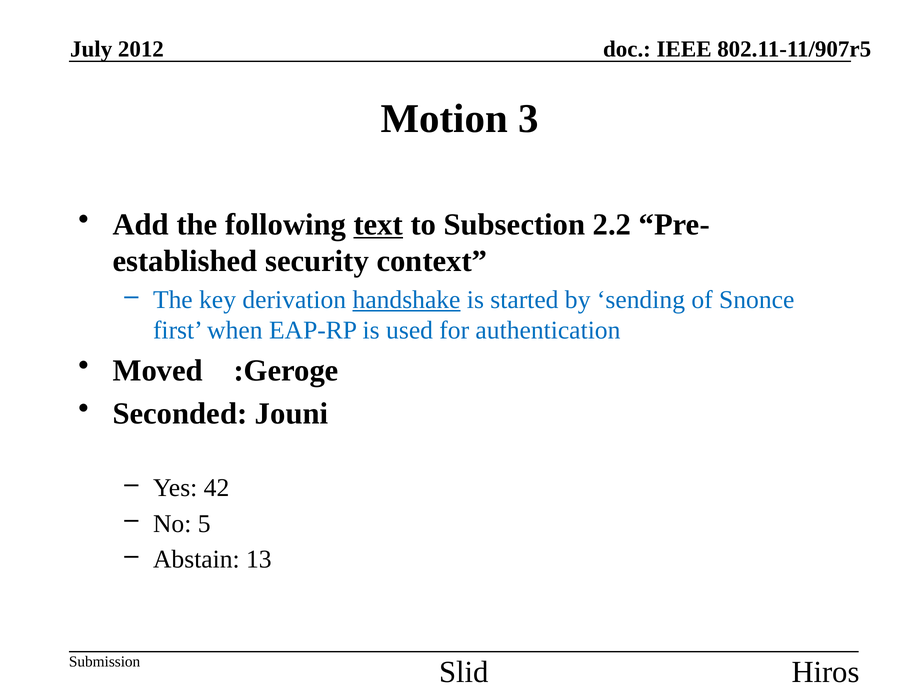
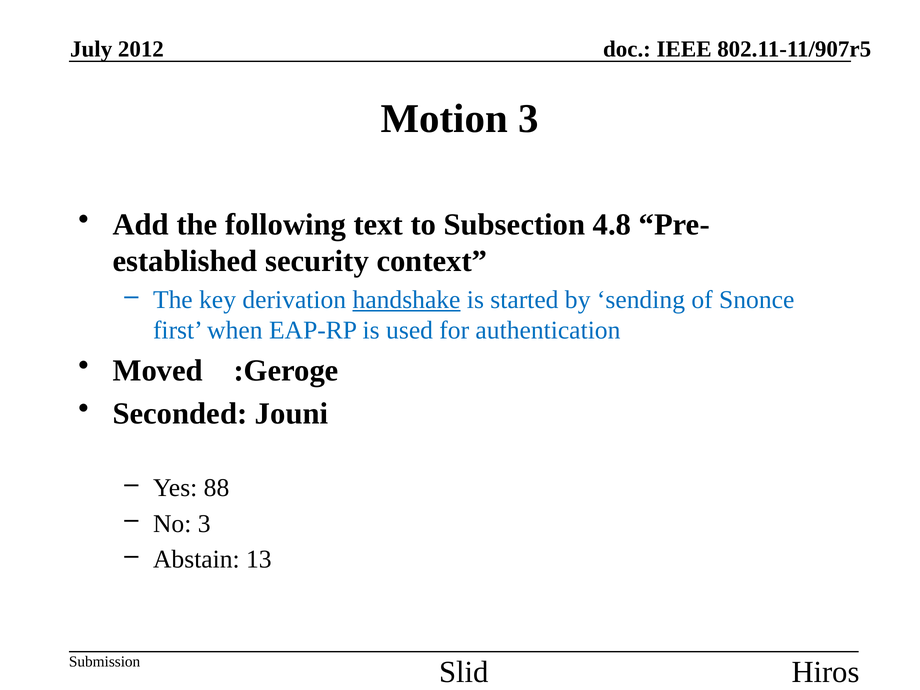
text underline: present -> none
2.2: 2.2 -> 4.8
42: 42 -> 88
No 5: 5 -> 3
